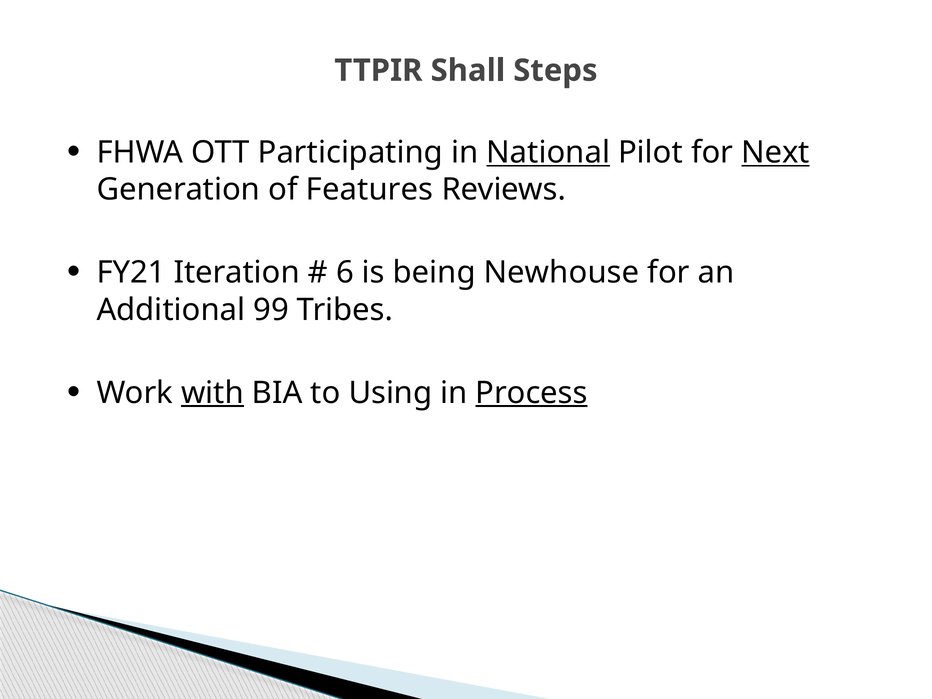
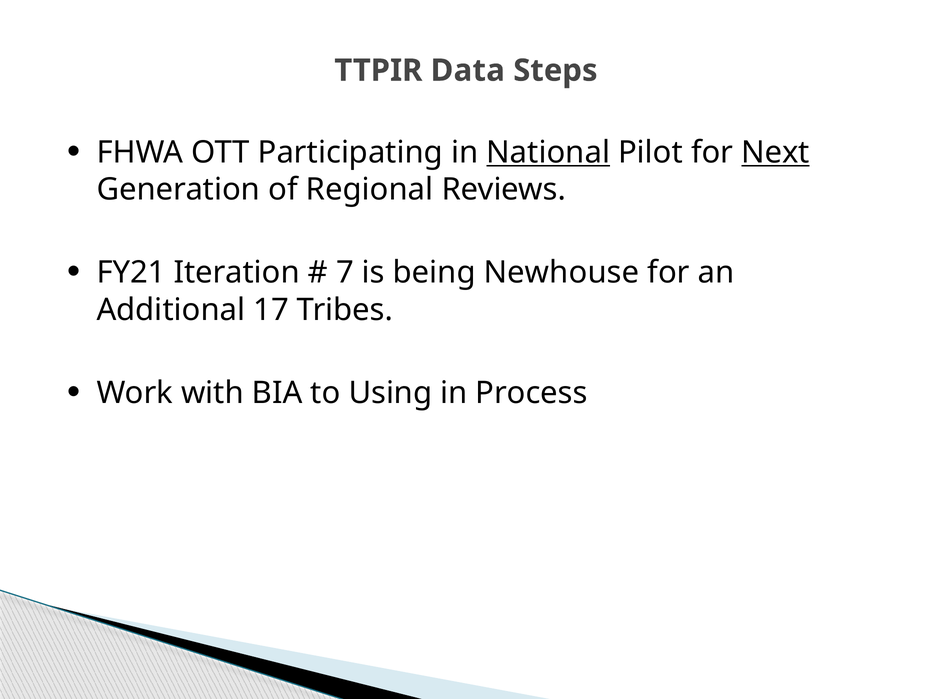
Shall: Shall -> Data
Features: Features -> Regional
6: 6 -> 7
99: 99 -> 17
with underline: present -> none
Process underline: present -> none
